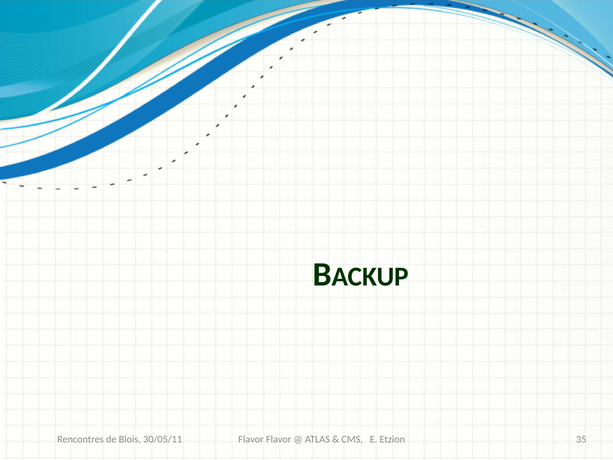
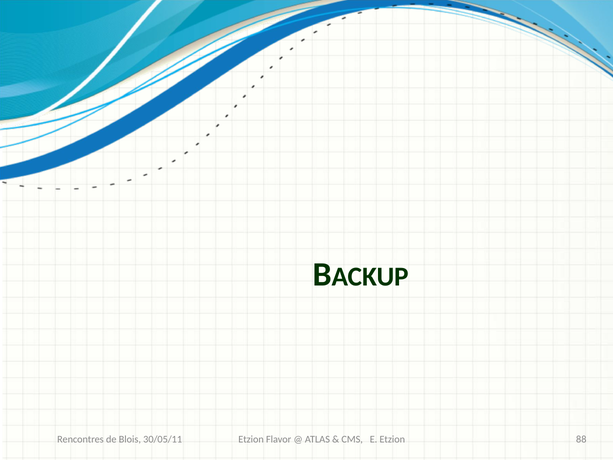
Flavor at (251, 439): Flavor -> Etzion
35: 35 -> 88
